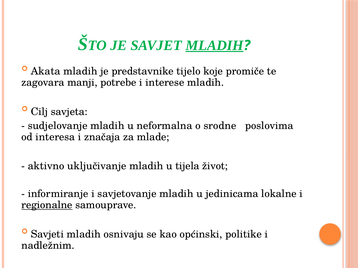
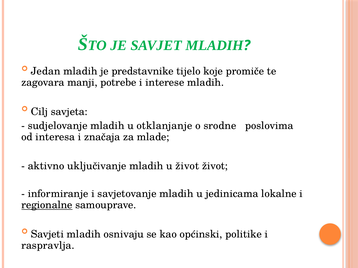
MLADIH at (215, 45) underline: present -> none
Akata: Akata -> Jedan
neformalna: neformalna -> otklanjanje
u tijela: tijela -> život
nadležnim: nadležnim -> raspravlja
